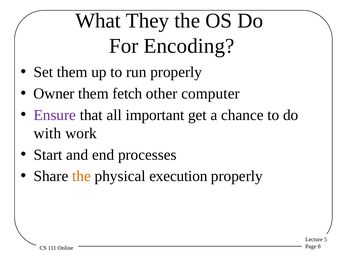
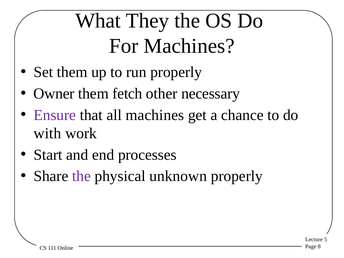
For Encoding: Encoding -> Machines
computer: computer -> necessary
all important: important -> machines
the at (81, 176) colour: orange -> purple
execution: execution -> unknown
